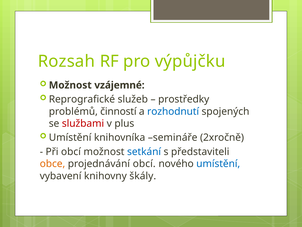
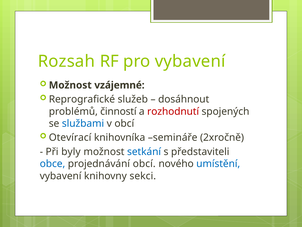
pro výpůjčku: výpůjčku -> vybavení
prostředky: prostředky -> dosáhnout
rozhodnutí colour: blue -> red
službami colour: red -> blue
v plus: plus -> obcí
Umístění at (70, 137): Umístění -> Otevírací
Při obcí: obcí -> byly
obce colour: orange -> blue
škály: škály -> sekci
